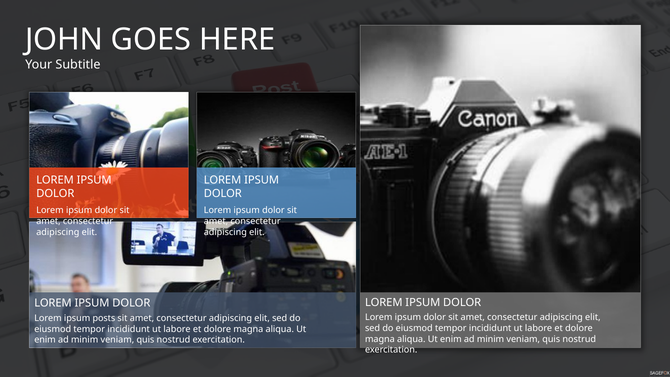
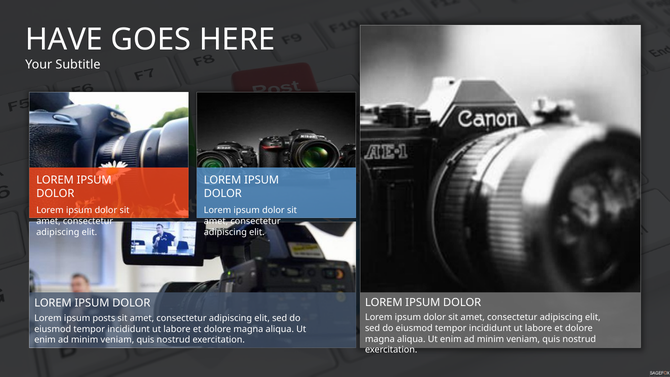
JOHN: JOHN -> HAVE
